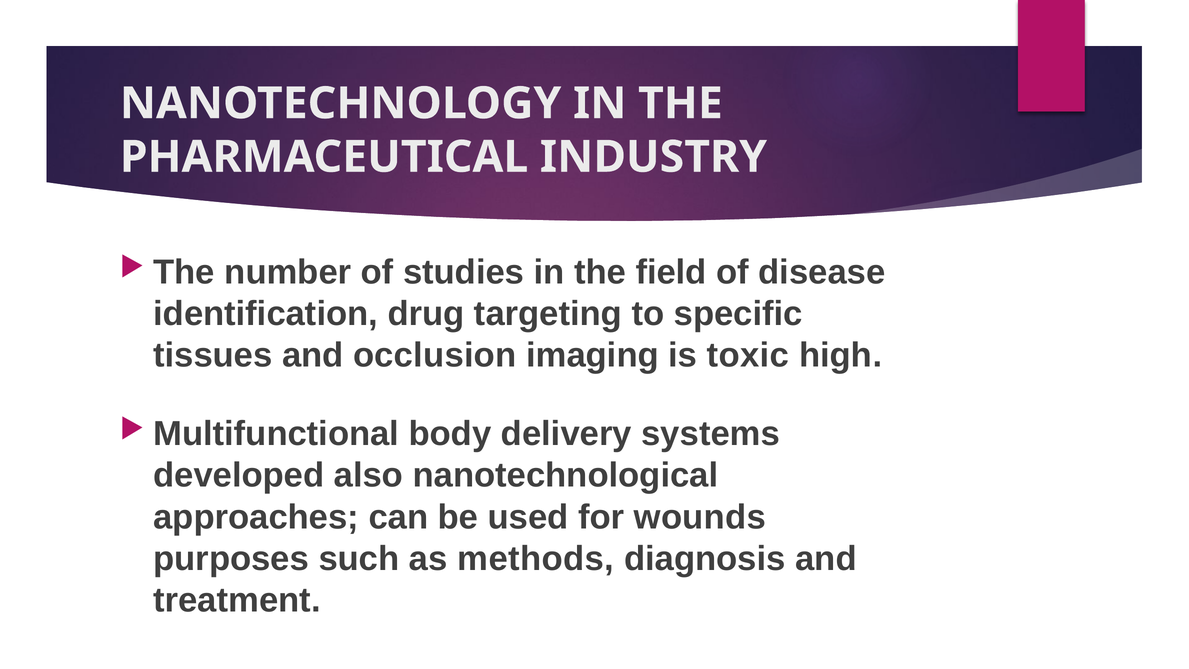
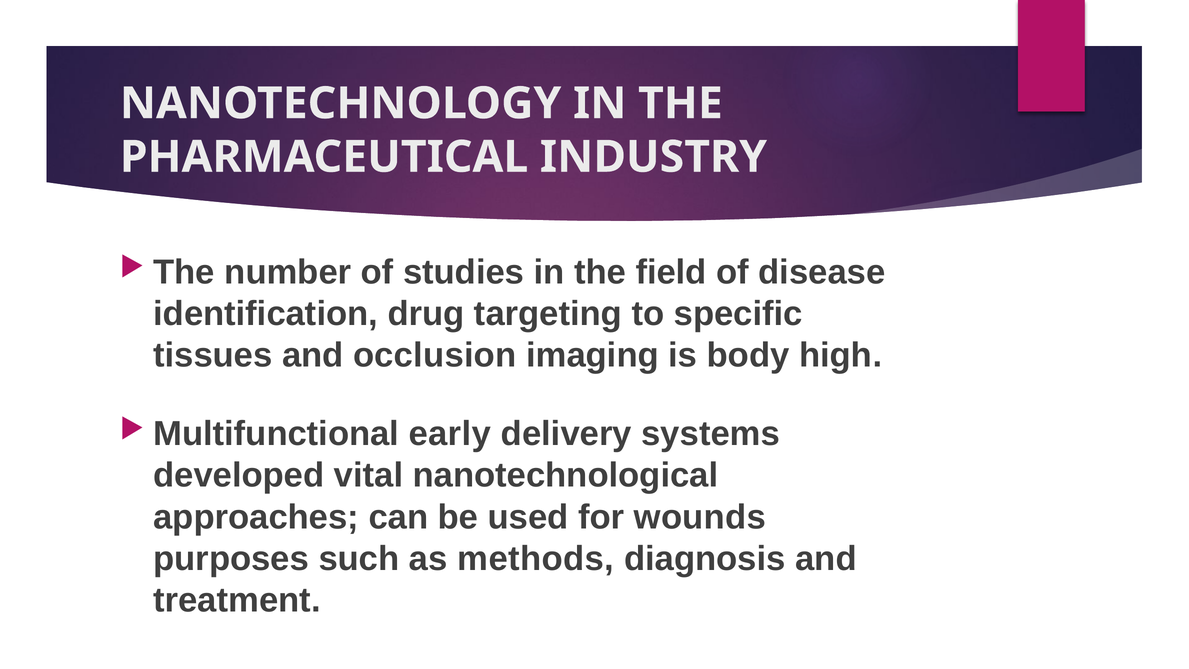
toxic: toxic -> body
body: body -> early
also: also -> vital
